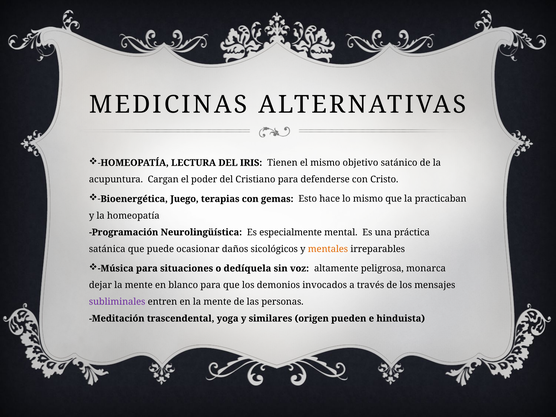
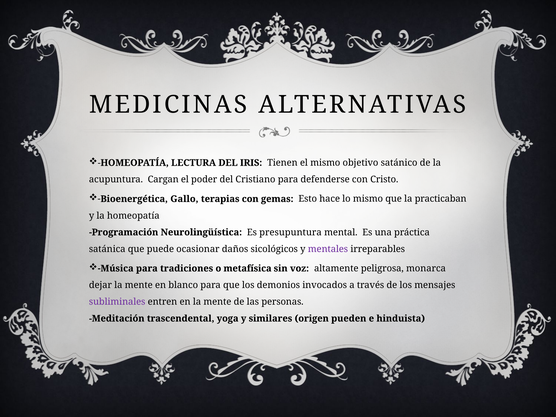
Juego: Juego -> Gallo
especialmente: especialmente -> presupuntura
mentales colour: orange -> purple
situaciones: situaciones -> tradiciones
dedíquela: dedíquela -> metafísica
